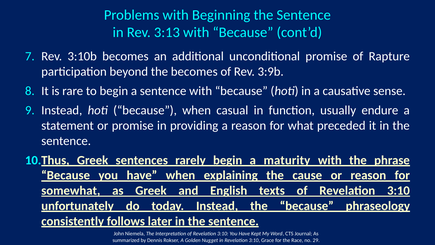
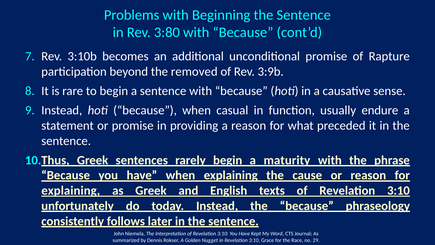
3:13: 3:13 -> 3:80
the becomes: becomes -> removed
somewhat at (71, 190): somewhat -> explaining
